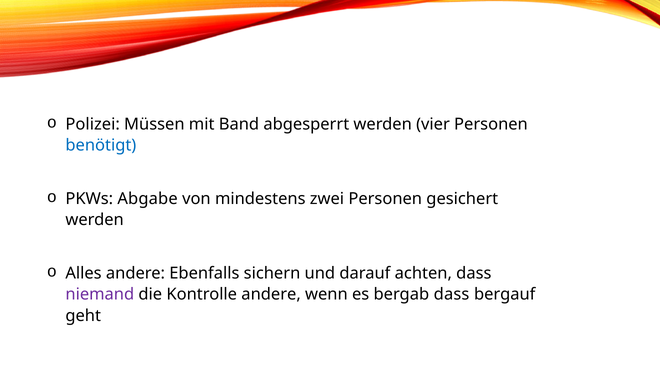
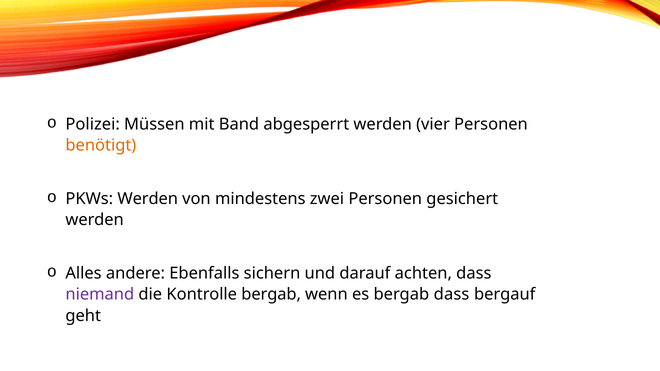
benötigt colour: blue -> orange
PKWs Abgabe: Abgabe -> Werden
Kontrolle andere: andere -> bergab
